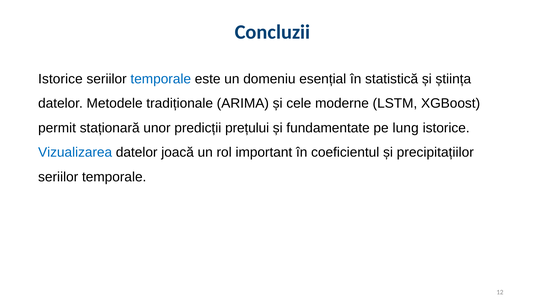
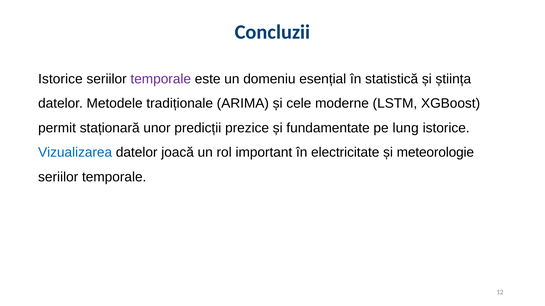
temporale at (161, 79) colour: blue -> purple
prețului: prețului -> prezice
coeficientul: coeficientul -> electricitate
precipitațiilor: precipitațiilor -> meteorologie
